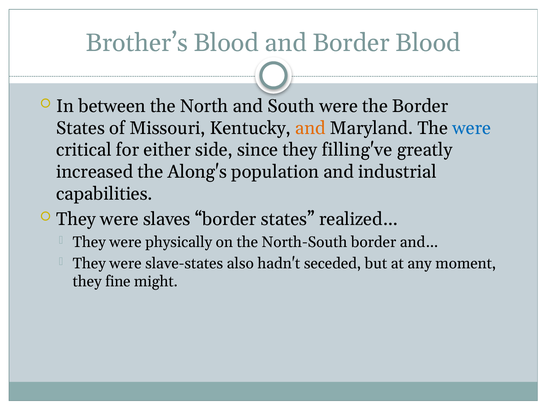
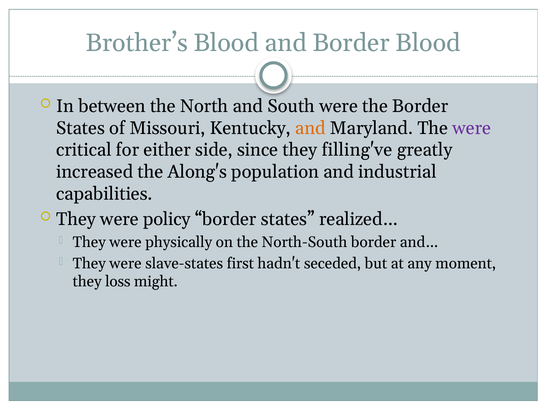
were at (472, 128) colour: blue -> purple
slaves: slaves -> policy
also: also -> first
fine: fine -> loss
